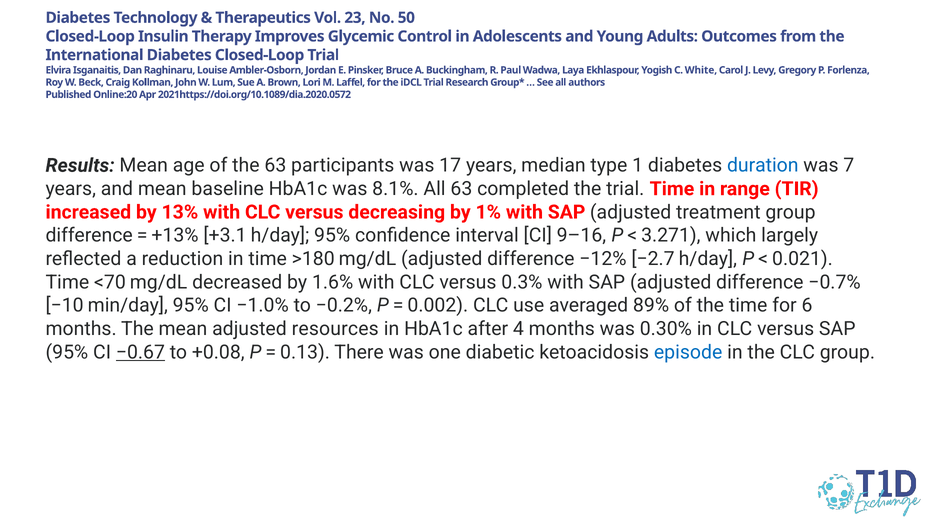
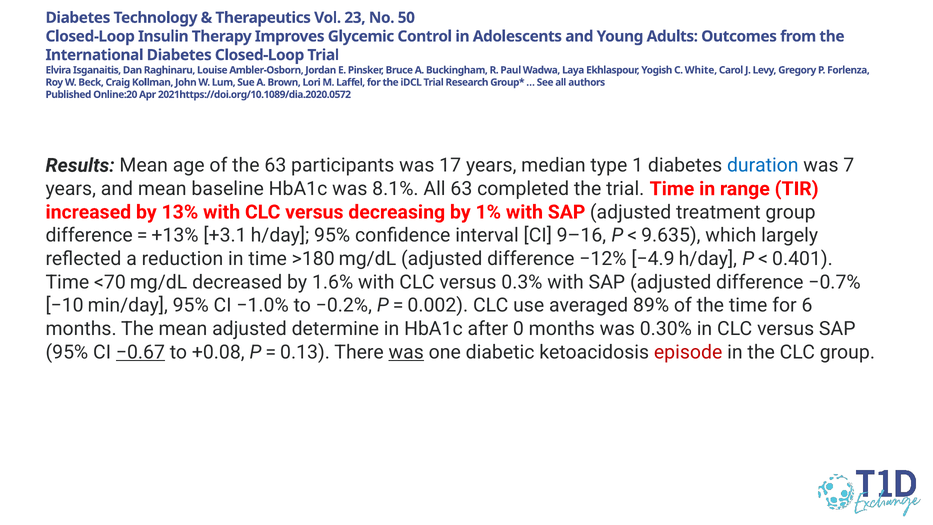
3.271: 3.271 -> 9.635
−2.7: −2.7 -> −4.9
0.021: 0.021 -> 0.401
resources: resources -> determine
4: 4 -> 0
was at (406, 352) underline: none -> present
episode colour: blue -> red
